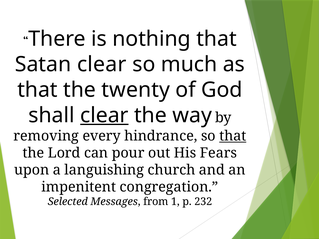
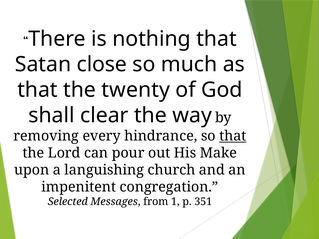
Satan clear: clear -> close
clear at (104, 115) underline: present -> none
Fears: Fears -> Make
232: 232 -> 351
